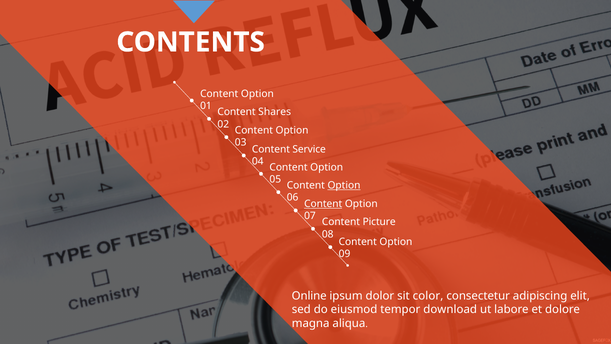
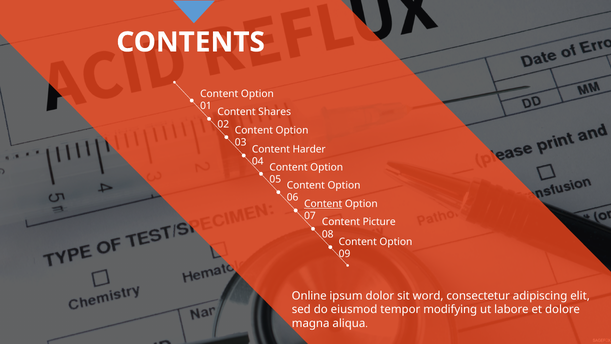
Service: Service -> Harder
Option at (344, 185) underline: present -> none
color: color -> word
download: download -> modifying
